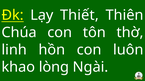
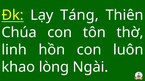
Thiết: Thiết -> Táng
